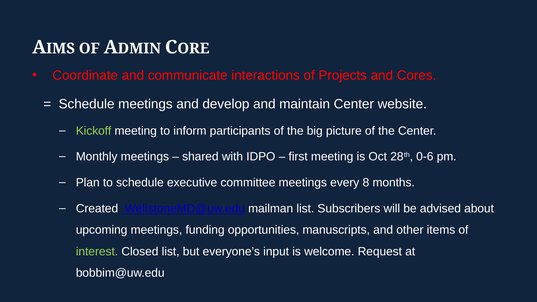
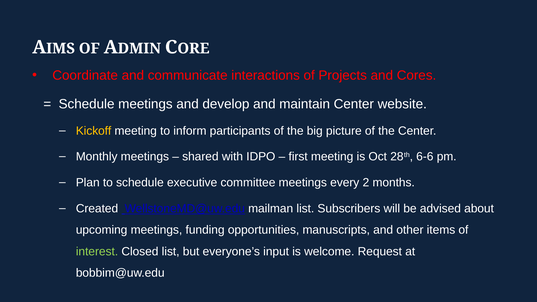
Kickoff colour: light green -> yellow
0-6: 0-6 -> 6-6
8: 8 -> 2
